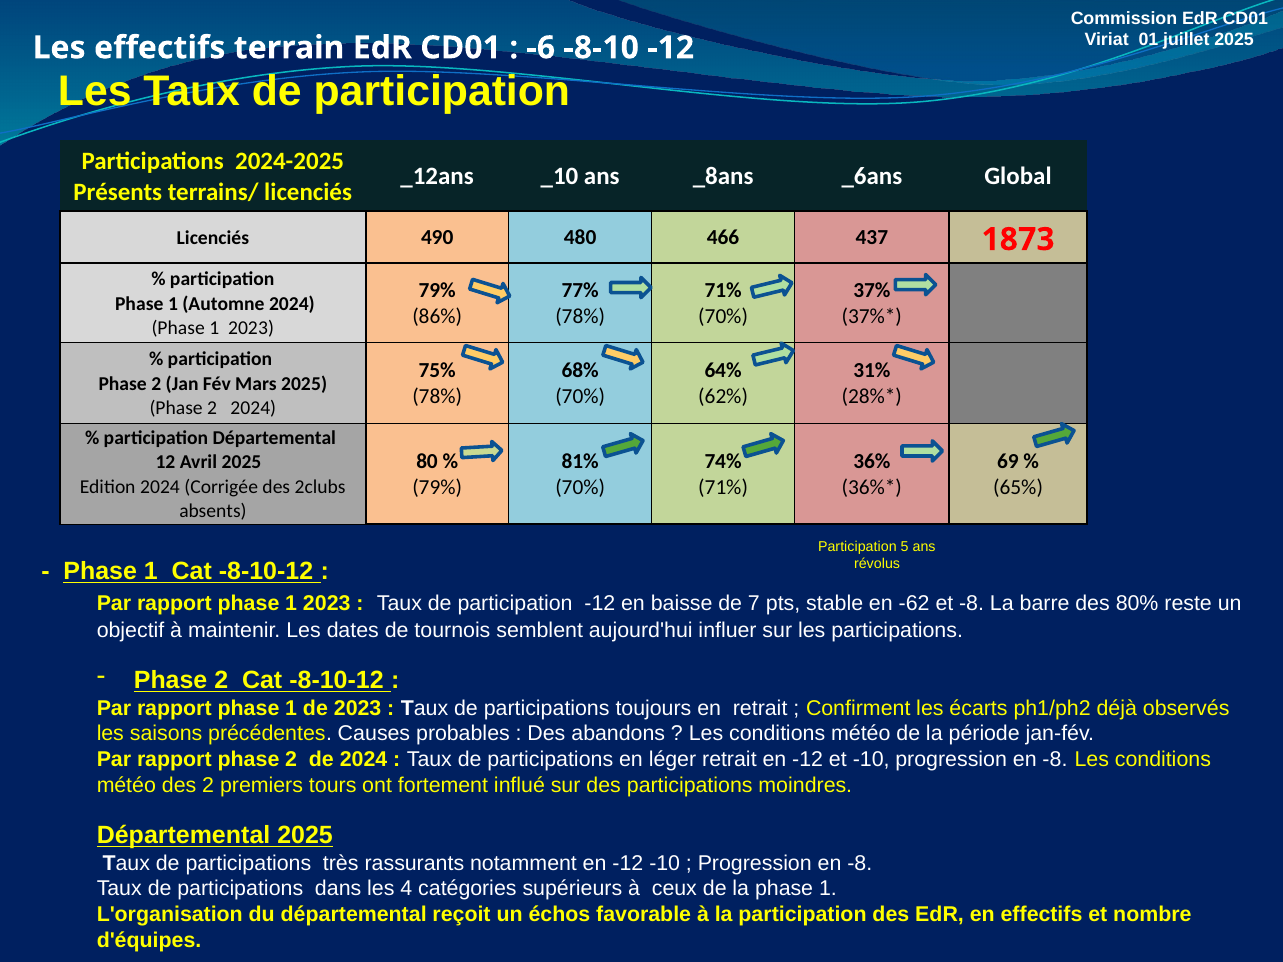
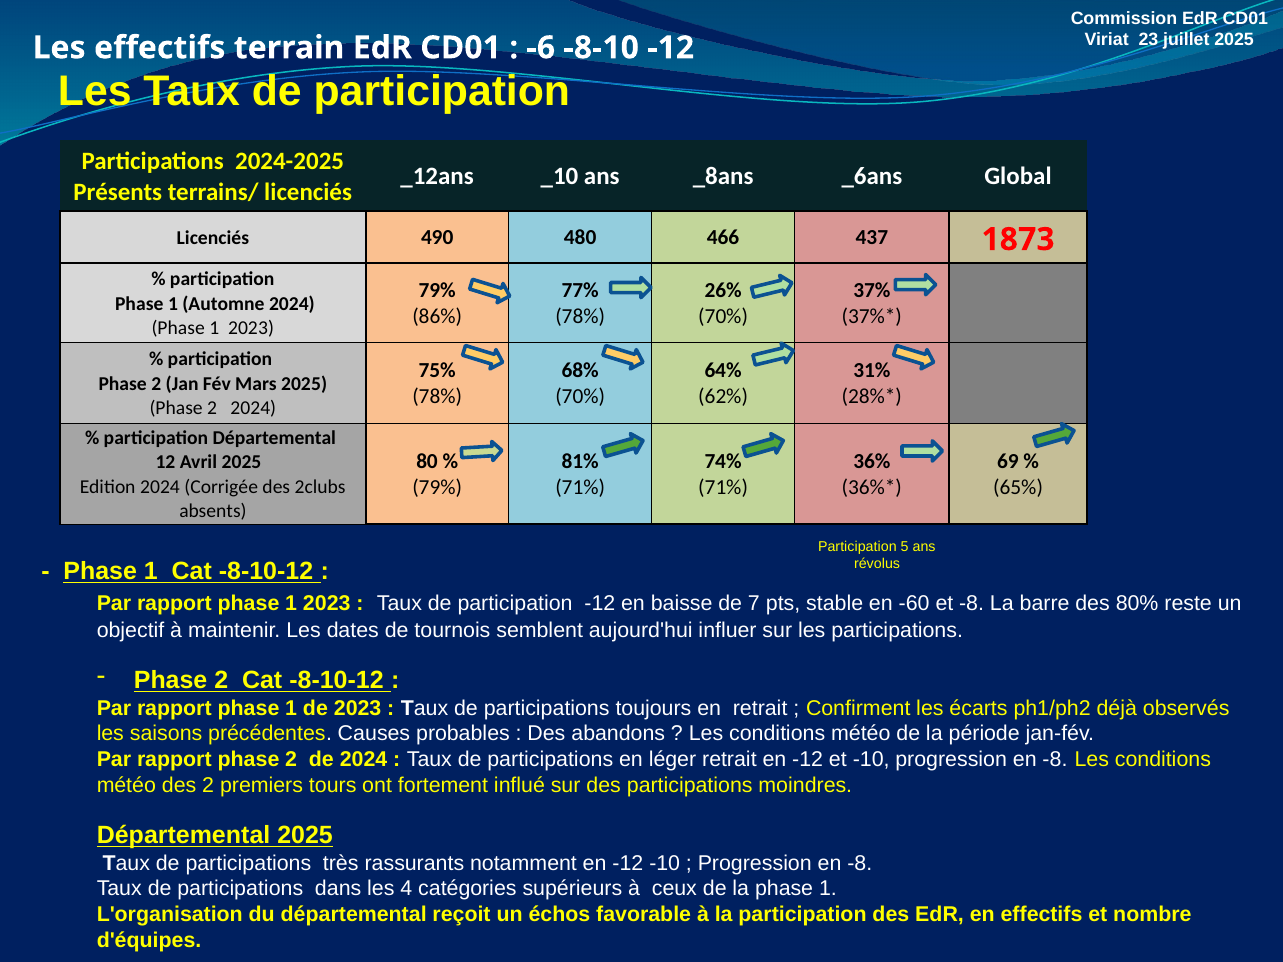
01: 01 -> 23
71% at (723, 291): 71% -> 26%
70% at (580, 488): 70% -> 71%
-62: -62 -> -60
